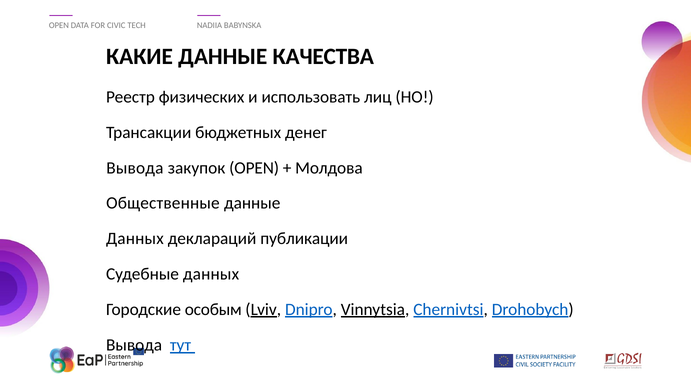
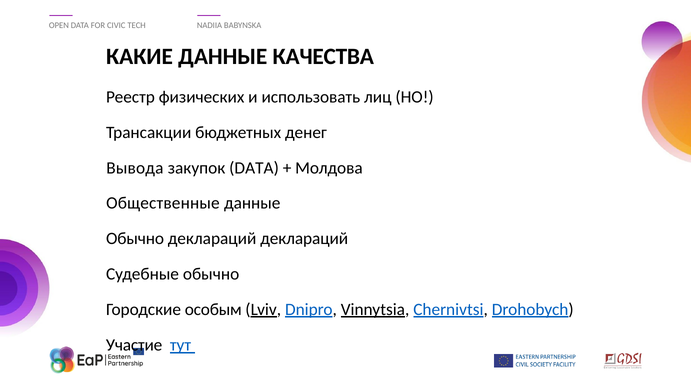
закупок OPEN: OPEN -> DATA
Данных at (135, 238): Данных -> Обычно
деклараций публикации: публикации -> деклараций
Судебные данных: данных -> обычно
Вывода at (134, 345): Вывода -> Участие
